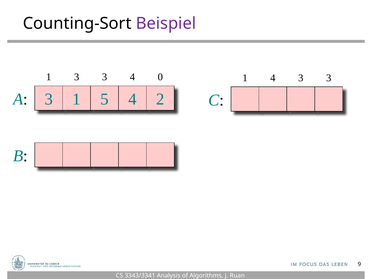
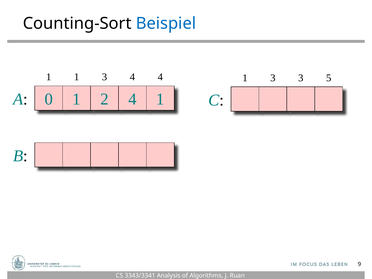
Beispiel colour: purple -> blue
1 3: 3 -> 1
4 0: 0 -> 4
4 at (273, 78): 4 -> 3
3 at (329, 78): 3 -> 5
A 3: 3 -> 0
5: 5 -> 2
4 2: 2 -> 1
